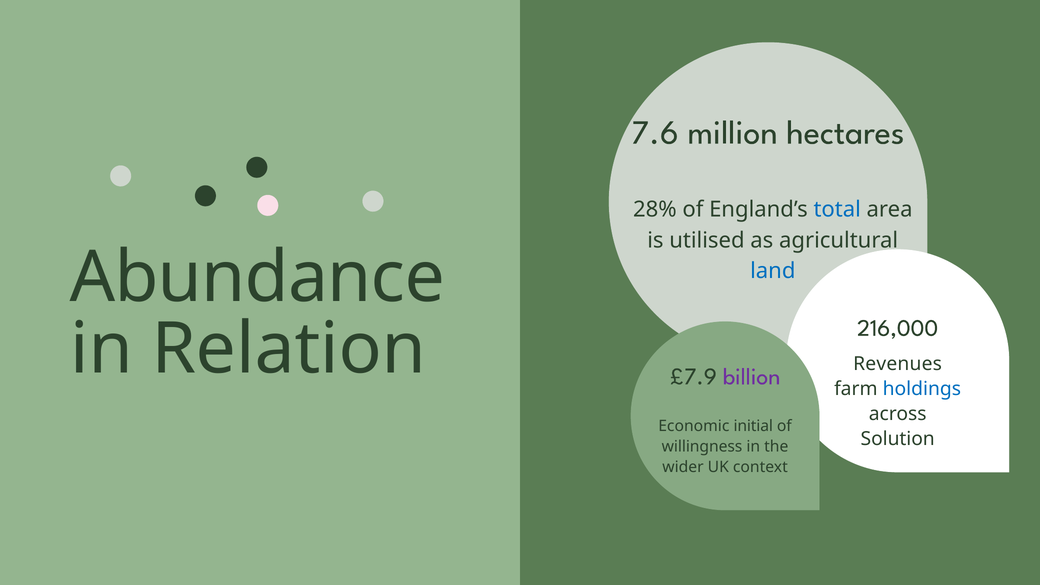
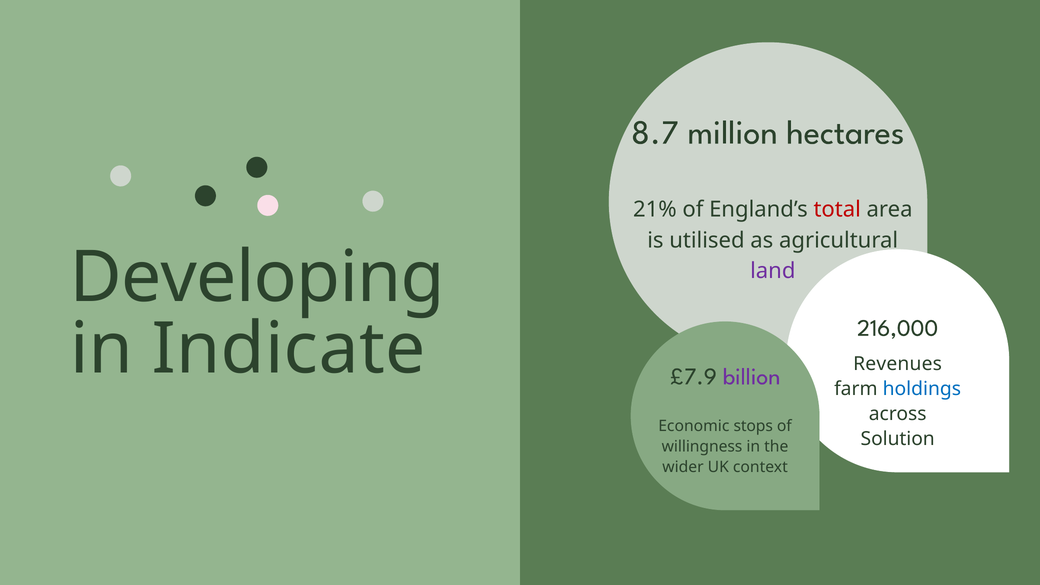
7.6: 7.6 -> 8.7
28%: 28% -> 21%
total colour: blue -> red
Abundance: Abundance -> Developing
land colour: blue -> purple
Relation: Relation -> Indicate
initial: initial -> stops
